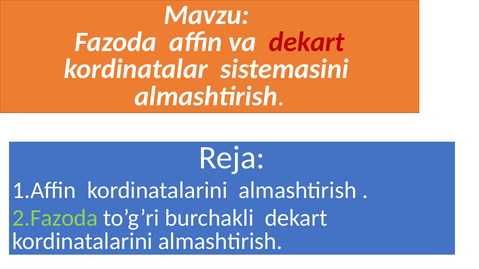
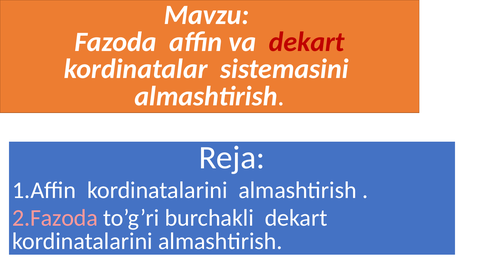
2.Fazoda colour: light green -> pink
